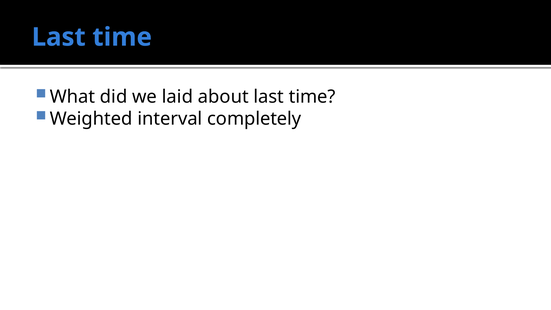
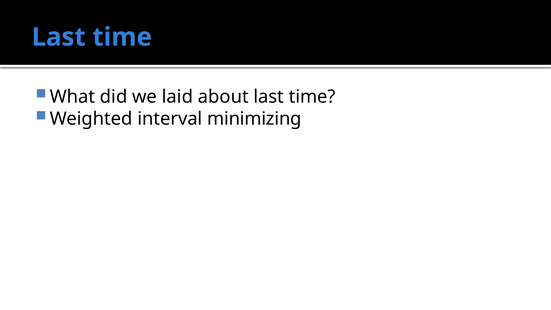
completely: completely -> minimizing
